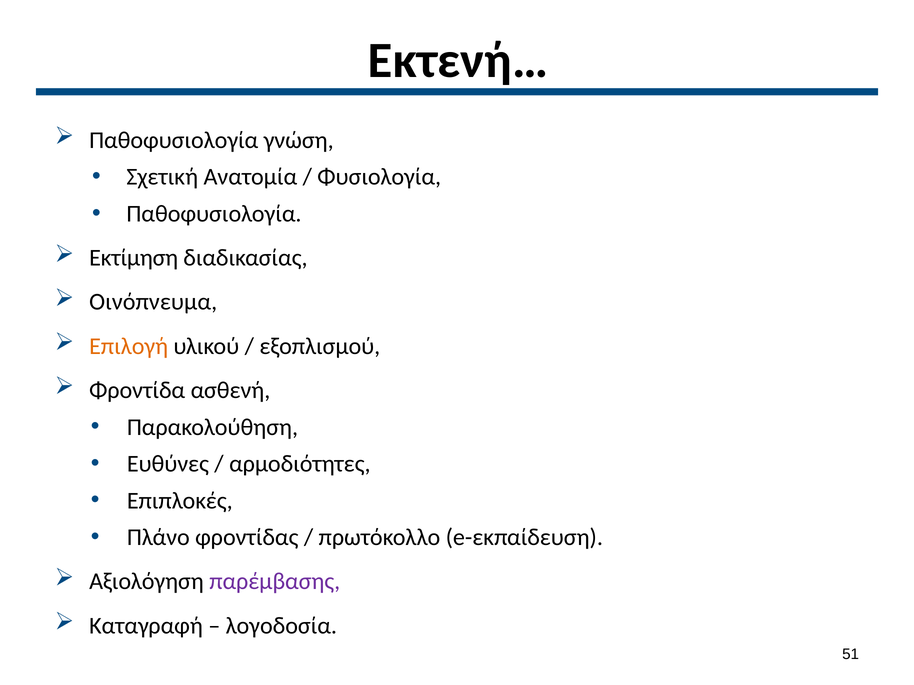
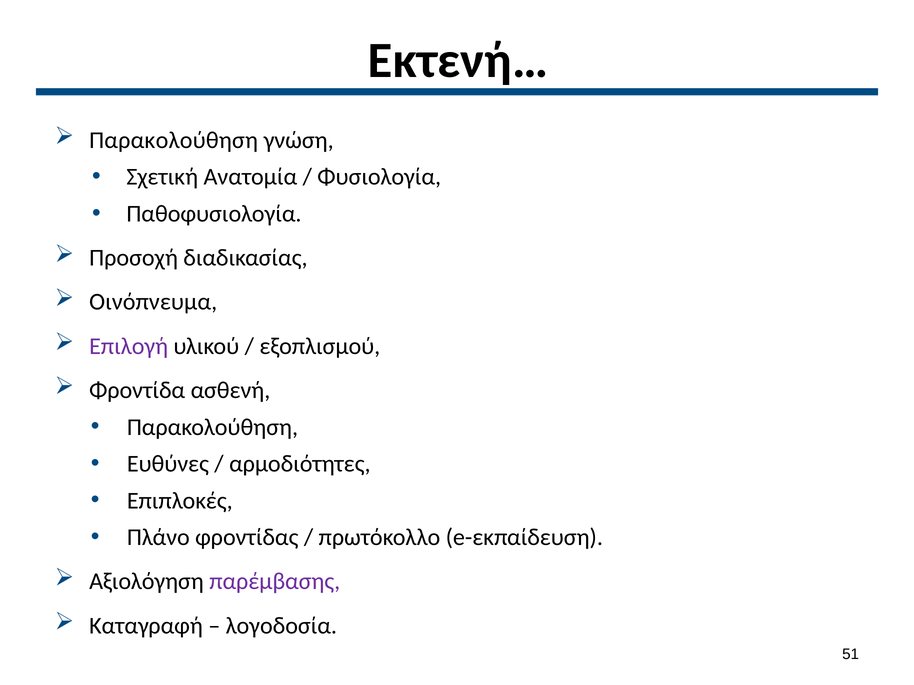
Παθοφυσιολογία at (174, 140): Παθοφυσιολογία -> Παρακολούθηση
Εκτίμηση: Εκτίμηση -> Προσοχή
Επιλογή colour: orange -> purple
